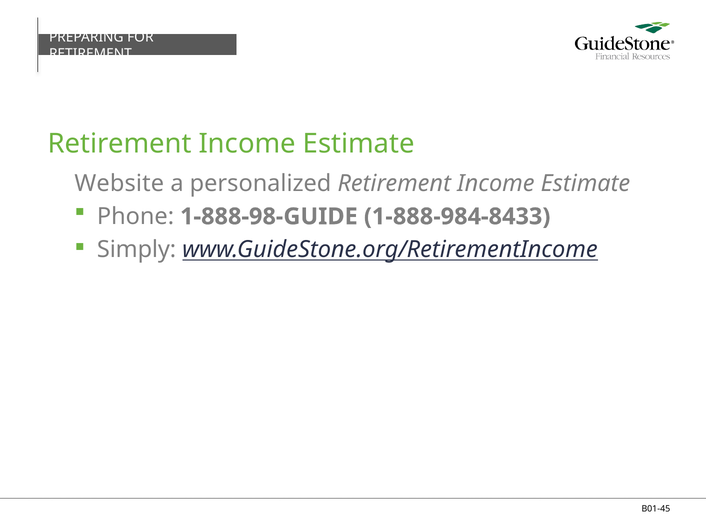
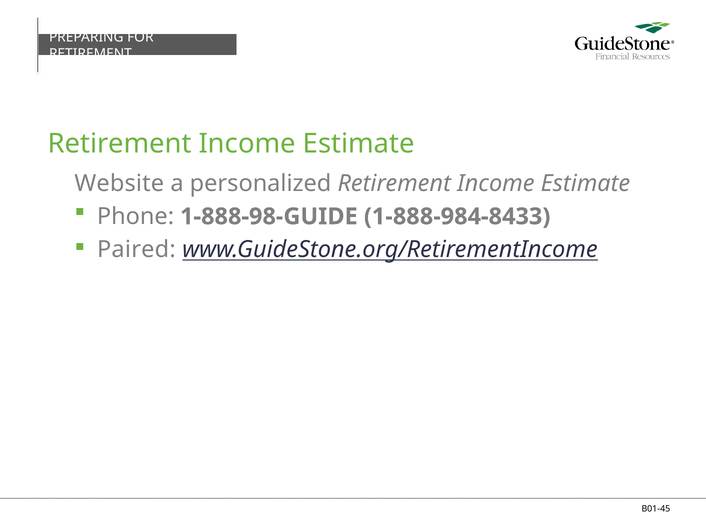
Simply: Simply -> Paired
